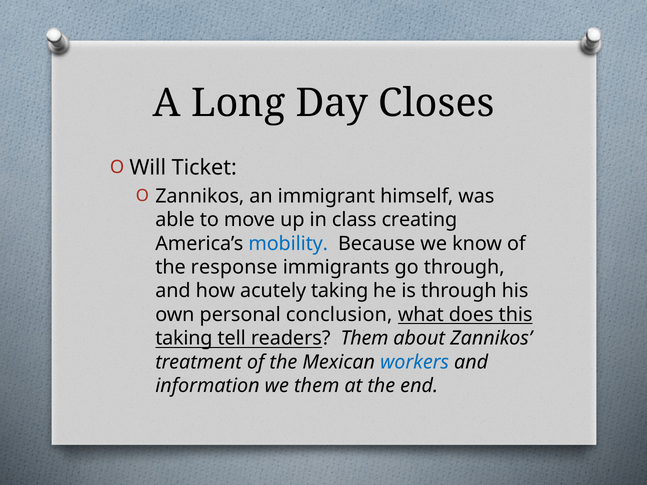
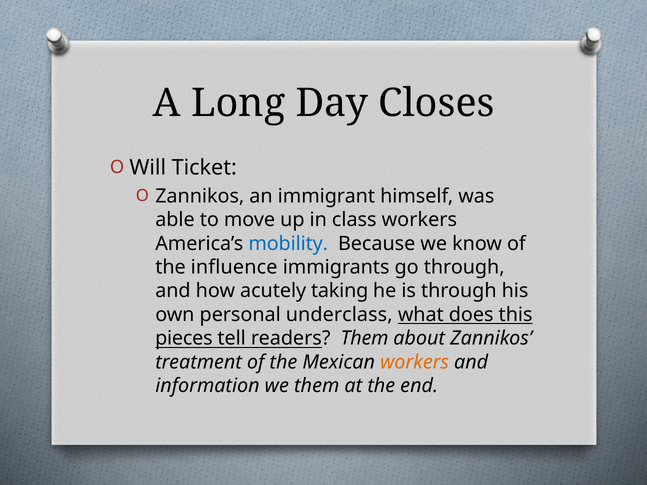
class creating: creating -> workers
response: response -> influence
conclusion: conclusion -> underclass
taking at (184, 339): taking -> pieces
workers at (415, 362) colour: blue -> orange
